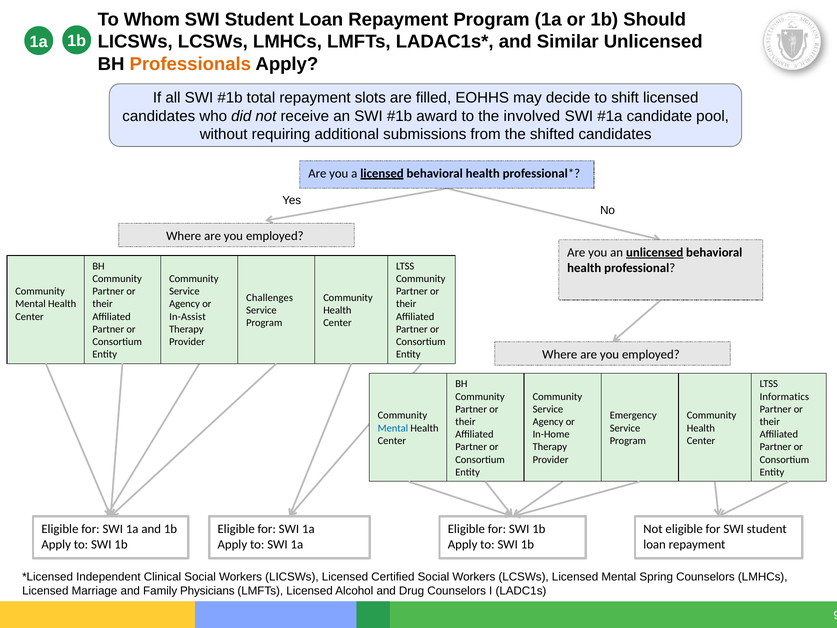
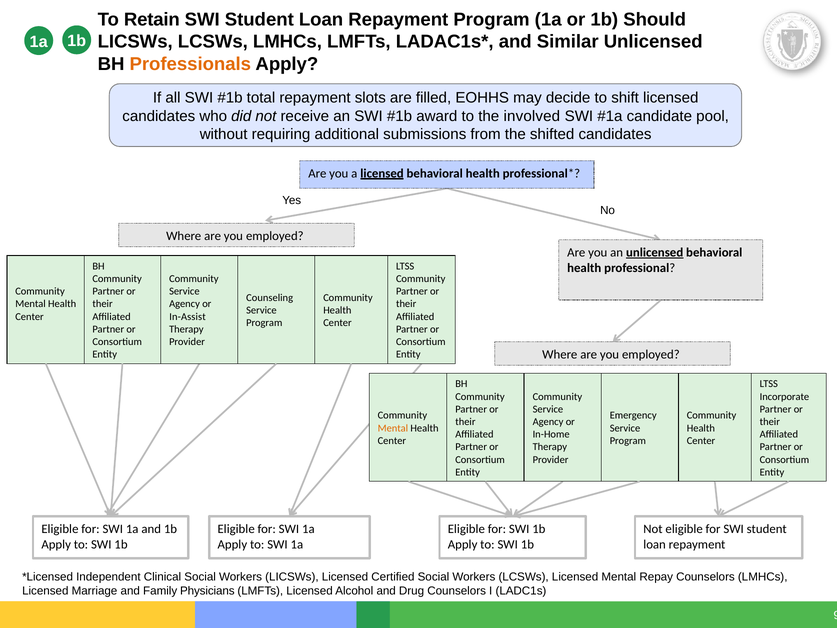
Whom: Whom -> Retain
Challenges: Challenges -> Counseling
Informatics: Informatics -> Incorporate
Mental at (393, 428) colour: blue -> orange
Spring: Spring -> Repay
